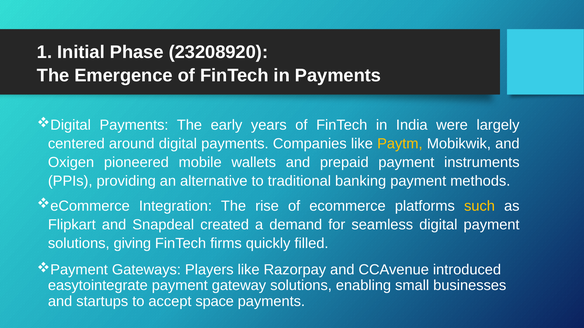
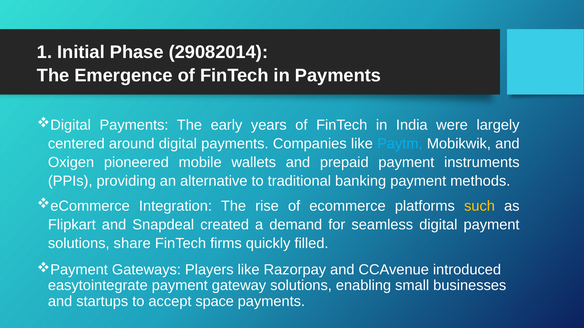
23208920: 23208920 -> 29082014
Paytm colour: yellow -> light blue
giving: giving -> share
